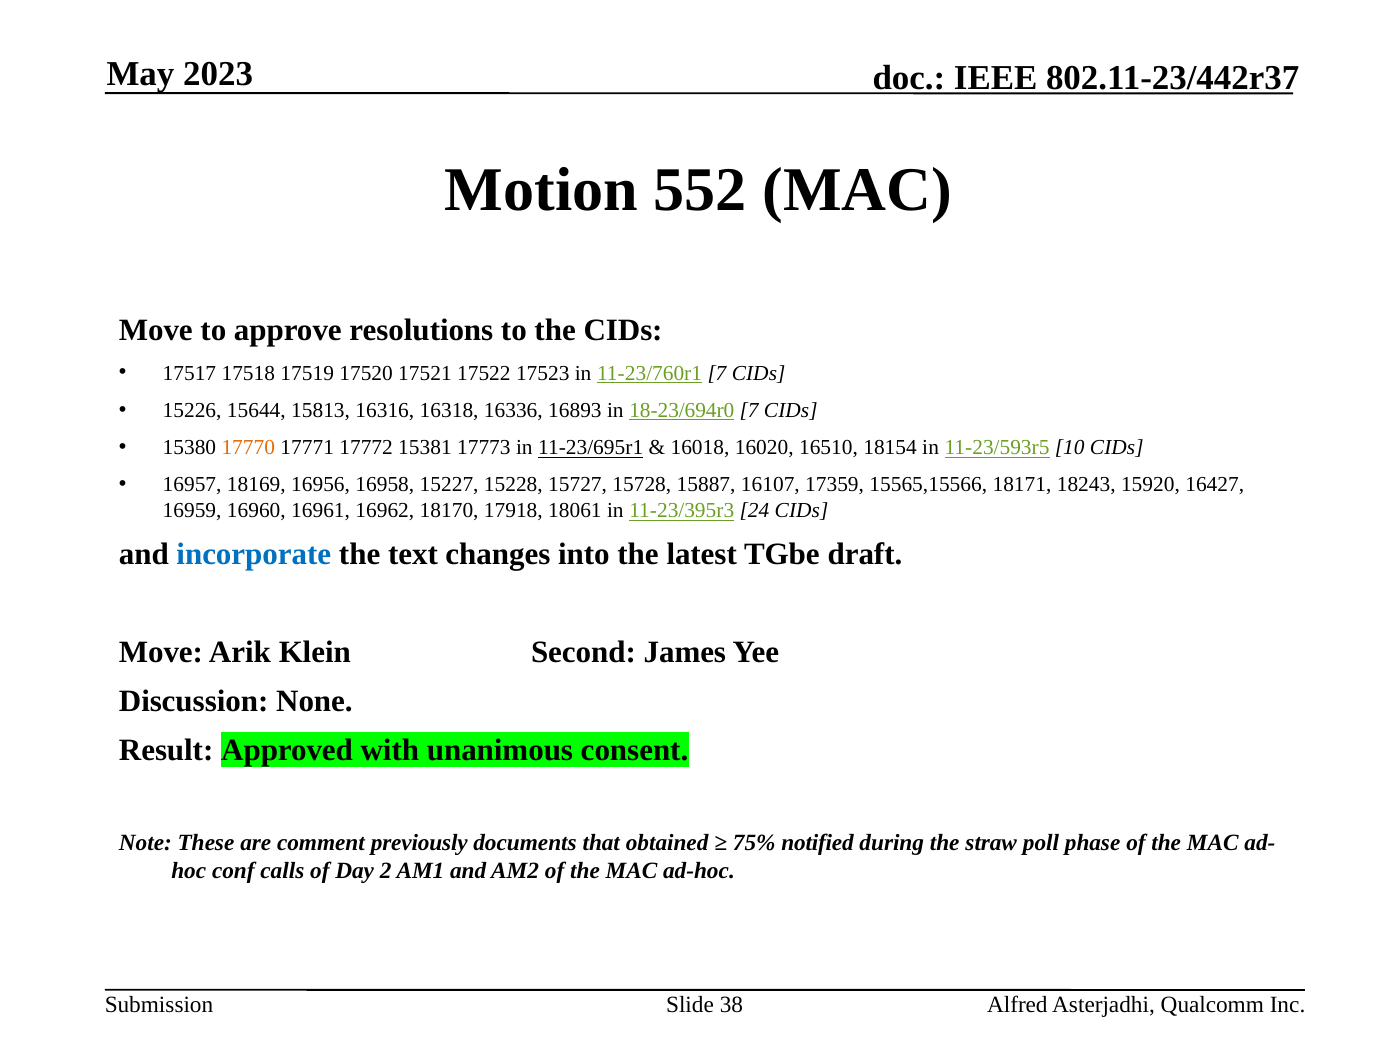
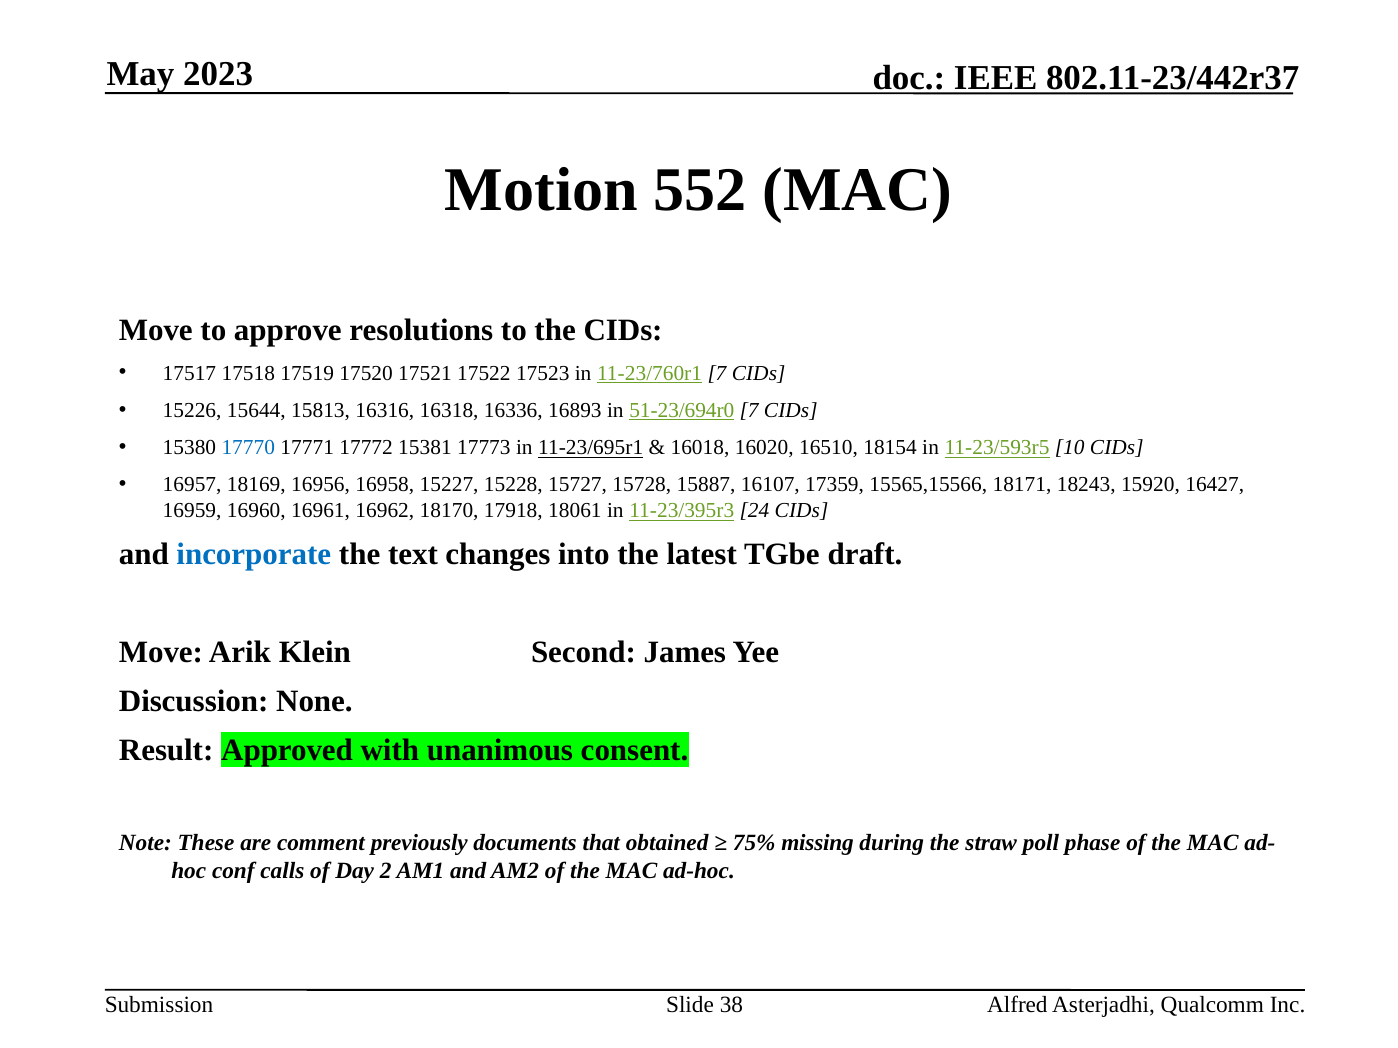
18-23/694r0: 18-23/694r0 -> 51-23/694r0
17770 colour: orange -> blue
notified: notified -> missing
